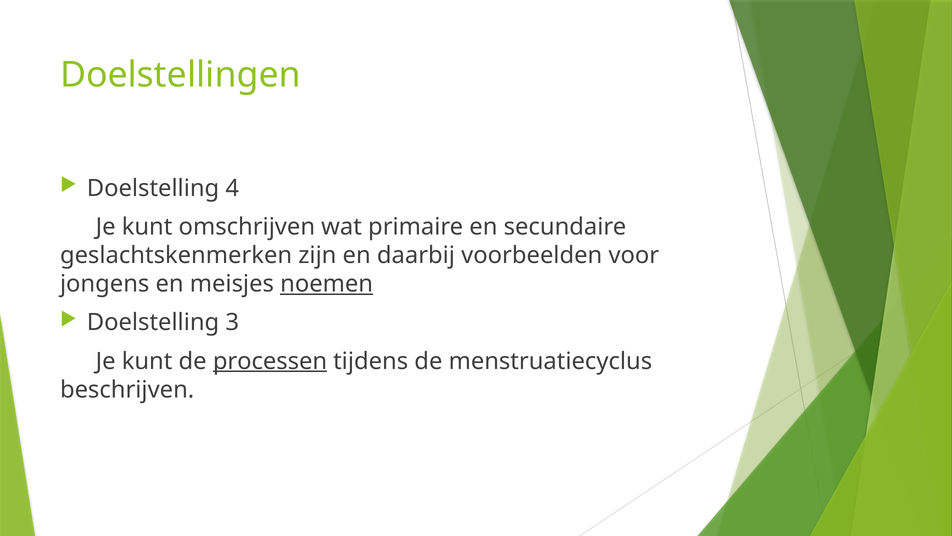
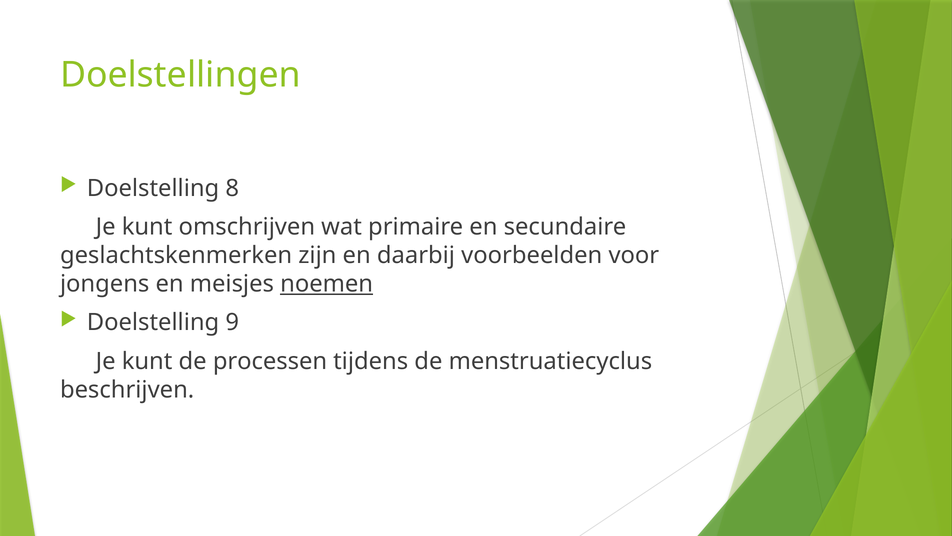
4: 4 -> 8
3: 3 -> 9
processen underline: present -> none
